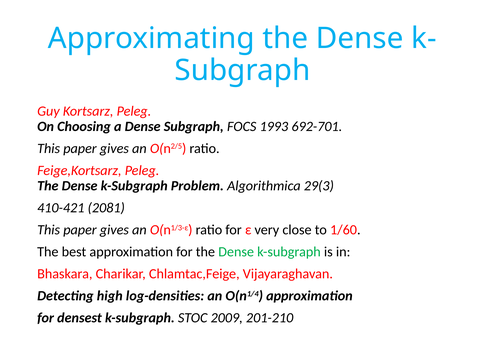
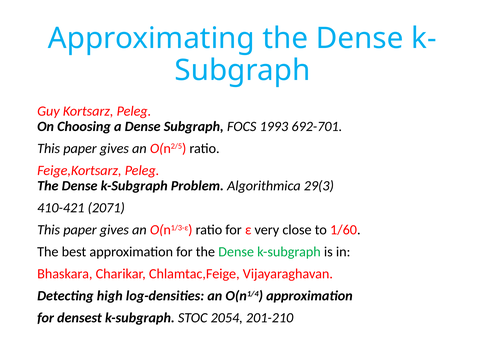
2081: 2081 -> 2071
2009: 2009 -> 2054
